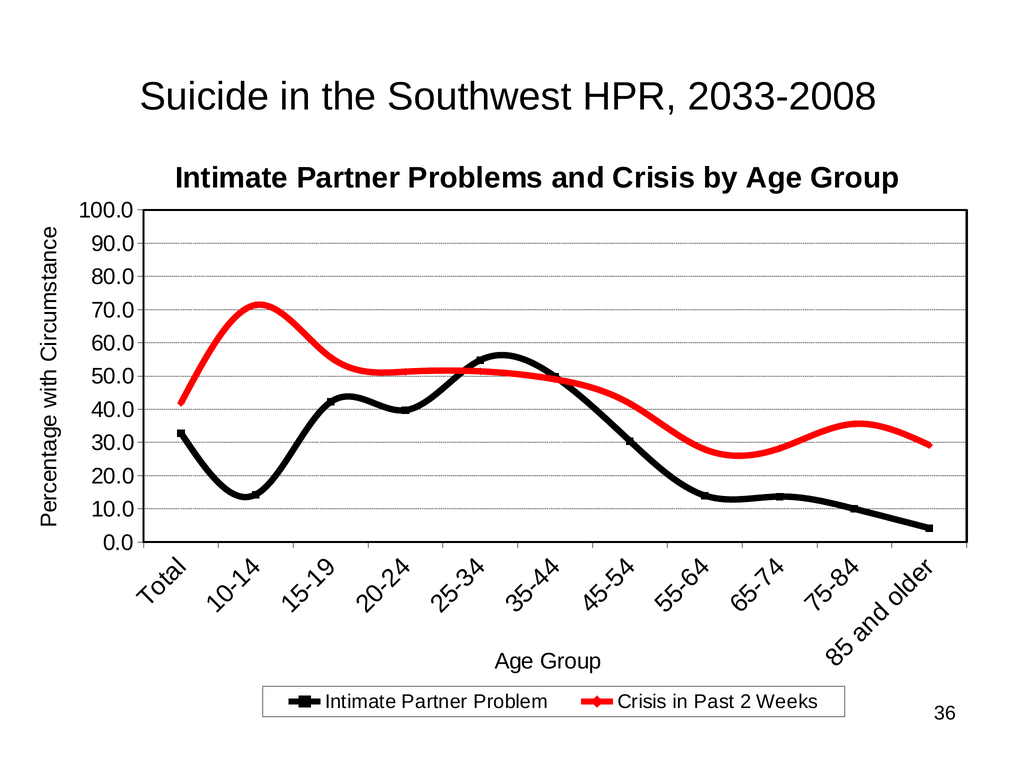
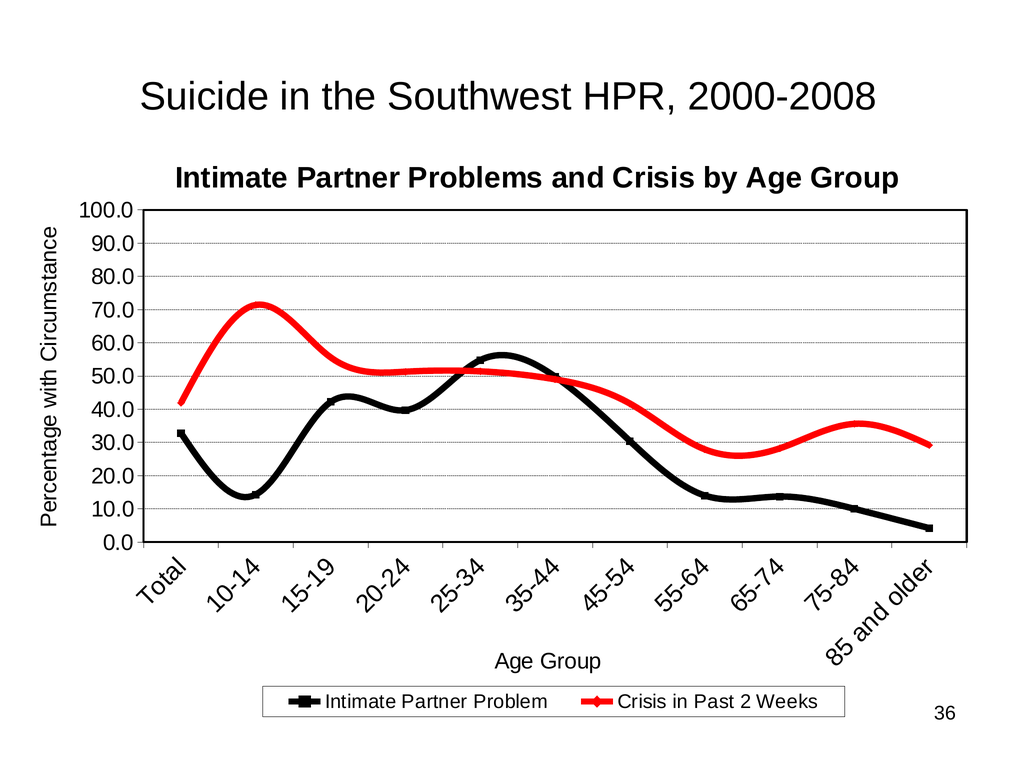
2033-2008: 2033-2008 -> 2000-2008
